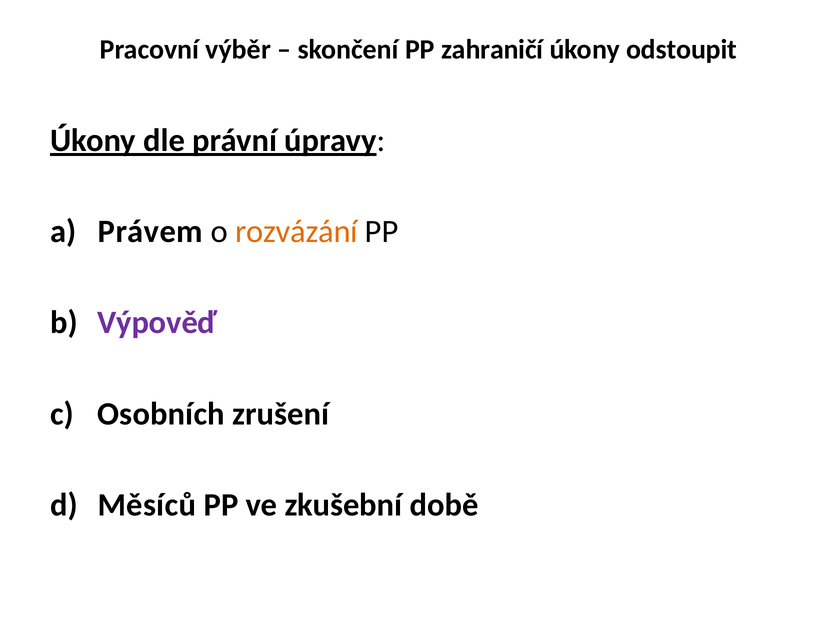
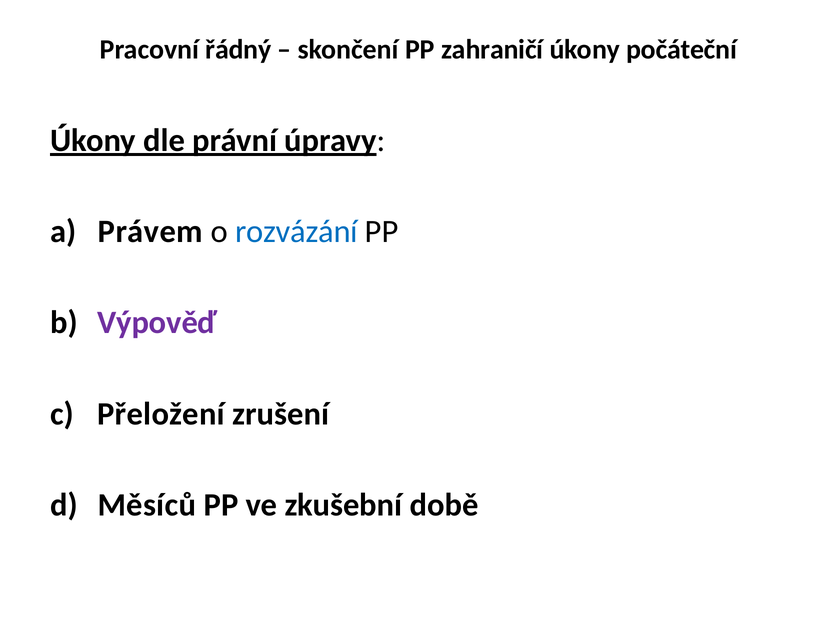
výběr: výběr -> řádný
odstoupit: odstoupit -> počáteční
rozvázání colour: orange -> blue
Osobních: Osobních -> Přeložení
